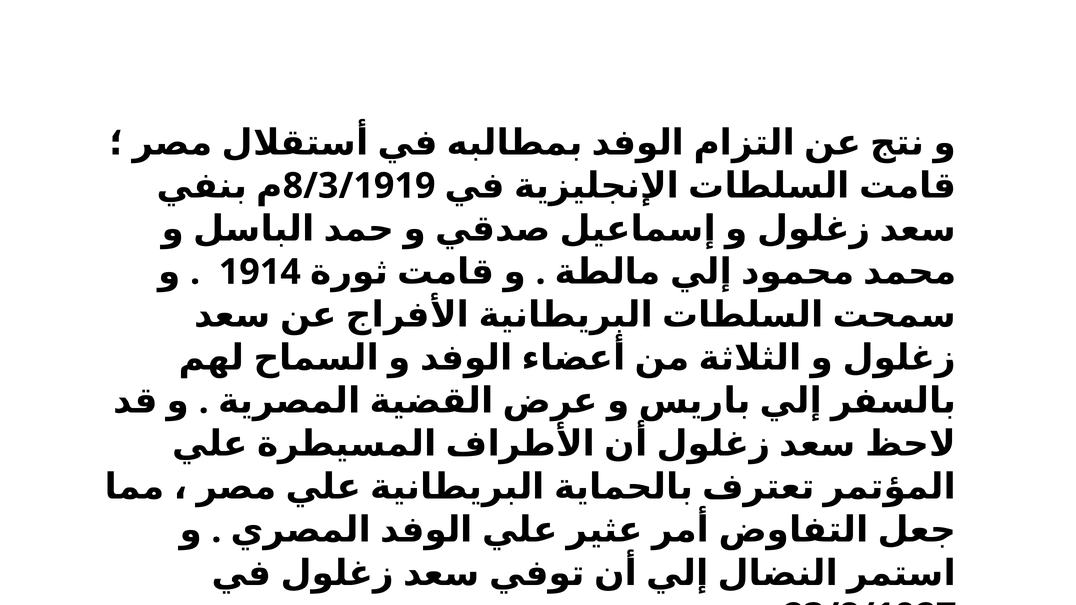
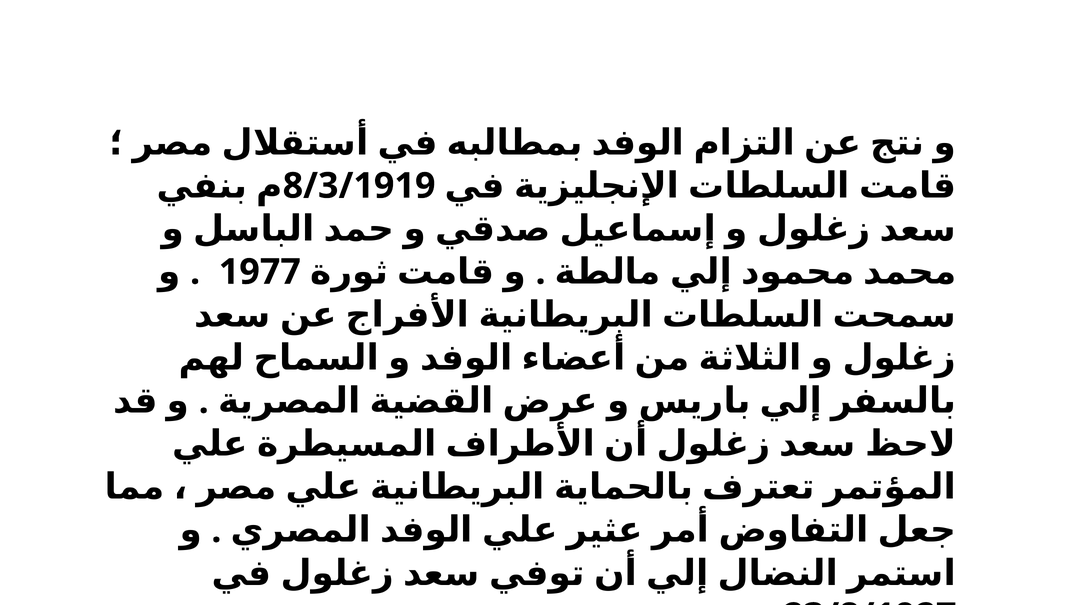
1914: 1914 -> 1977
